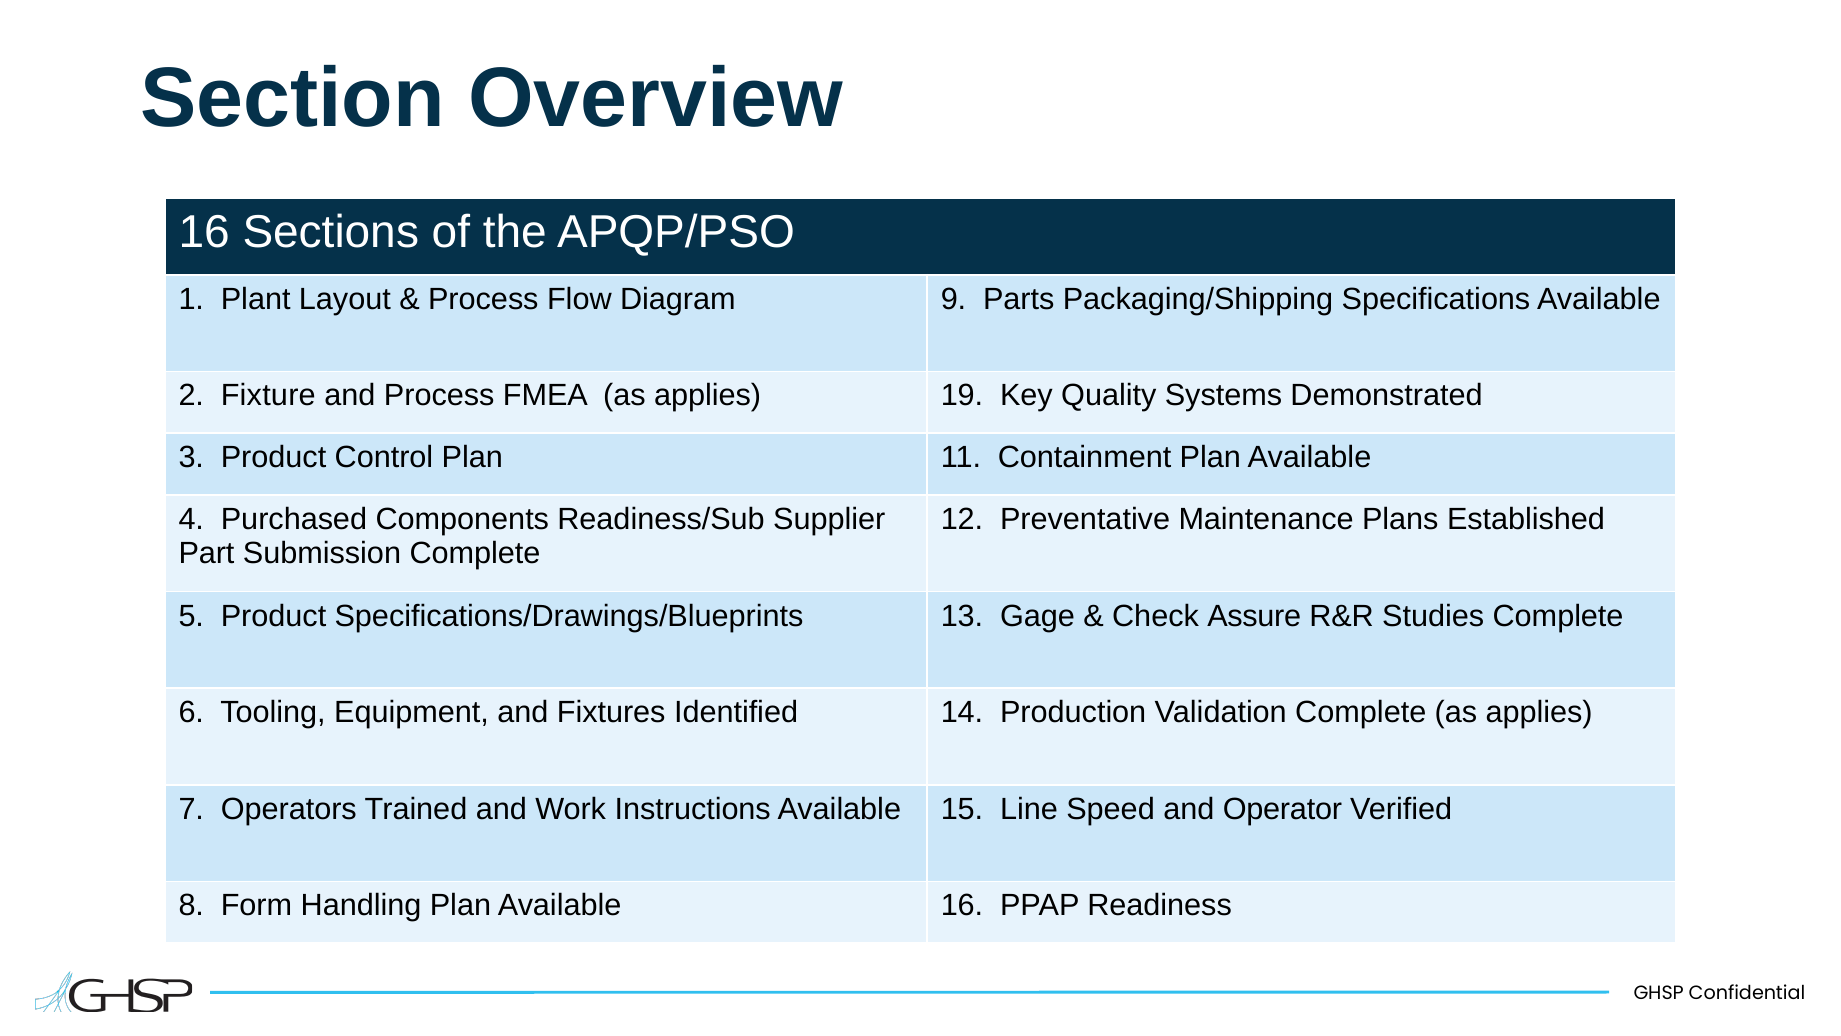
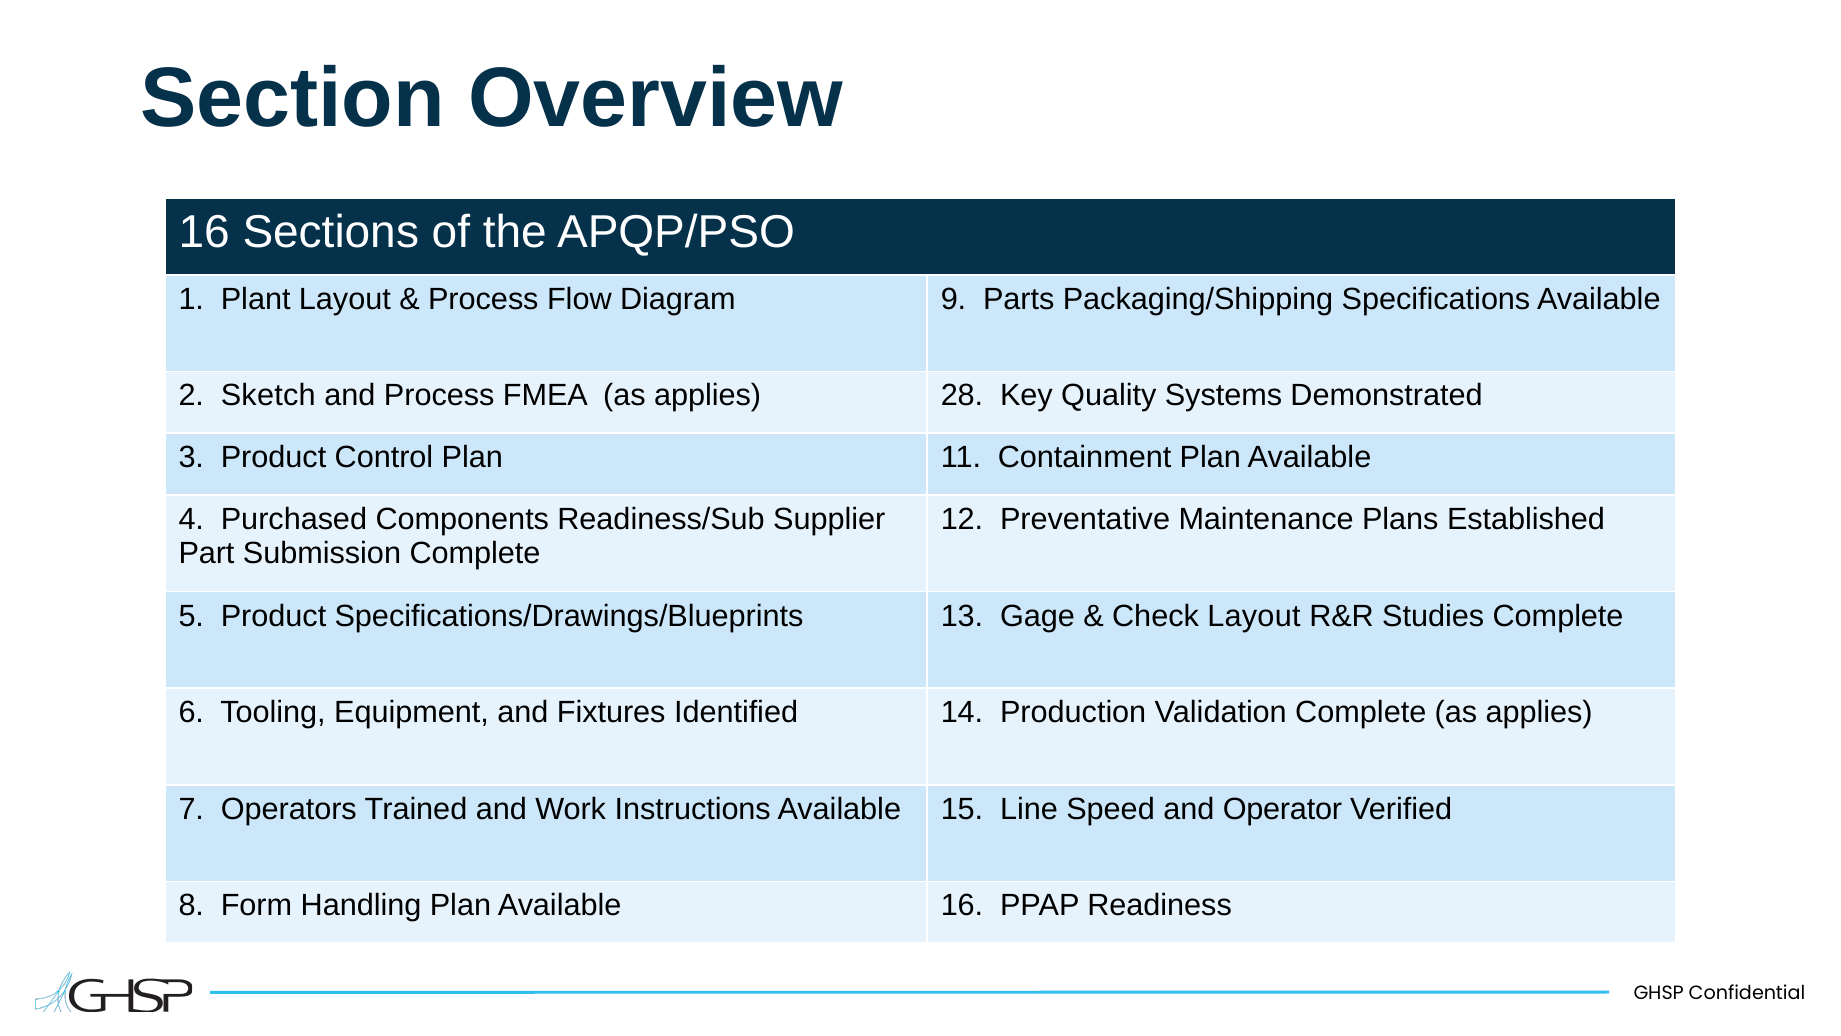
Fixture: Fixture -> Sketch
19: 19 -> 28
Check Assure: Assure -> Layout
